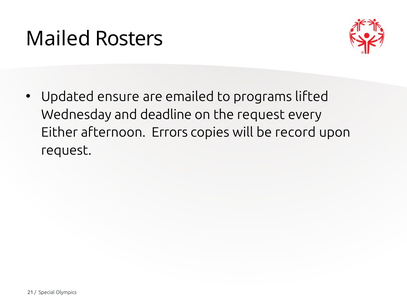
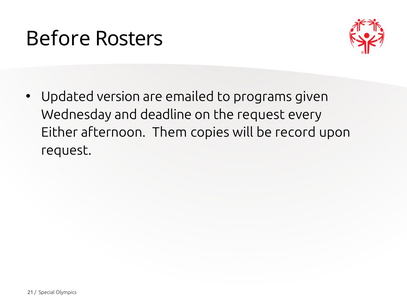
Mailed: Mailed -> Before
ensure: ensure -> version
lifted: lifted -> given
Errors: Errors -> Them
